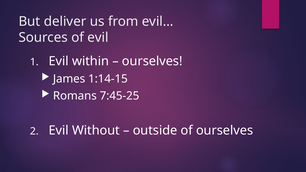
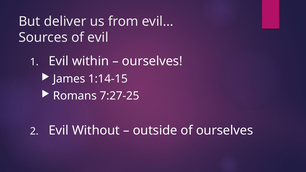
7:45-25: 7:45-25 -> 7:27-25
